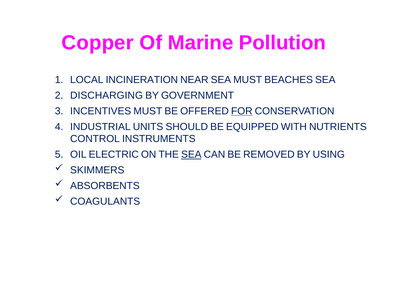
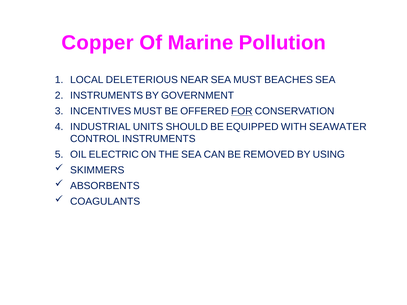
INCINERATION: INCINERATION -> DELETERIOUS
DISCHARGING at (107, 96): DISCHARGING -> INSTRUMENTS
NUTRIENTS: NUTRIENTS -> SEAWATER
SEA at (191, 155) underline: present -> none
